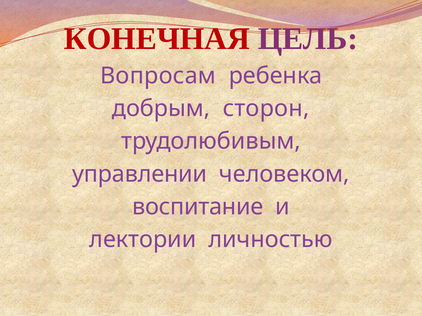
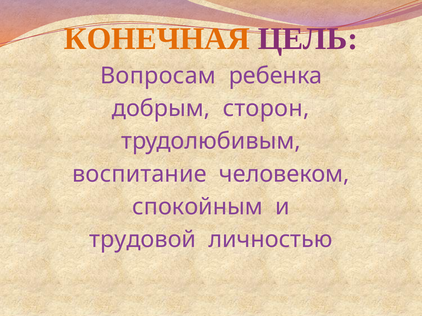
КОНЕЧНАЯ colour: red -> orange
управлении: управлении -> воспитание
воспитание: воспитание -> спокойным
лектории: лектории -> трудовой
